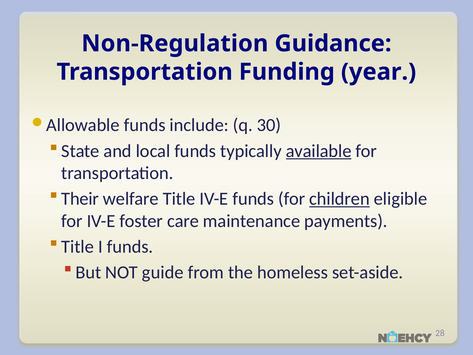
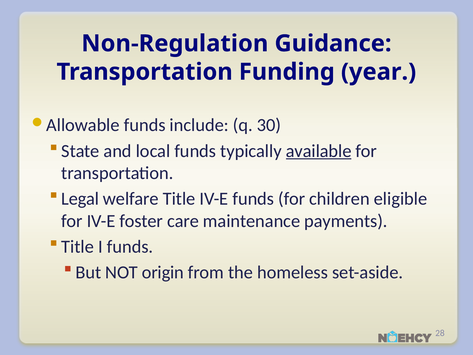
Their: Their -> Legal
children underline: present -> none
guide: guide -> origin
